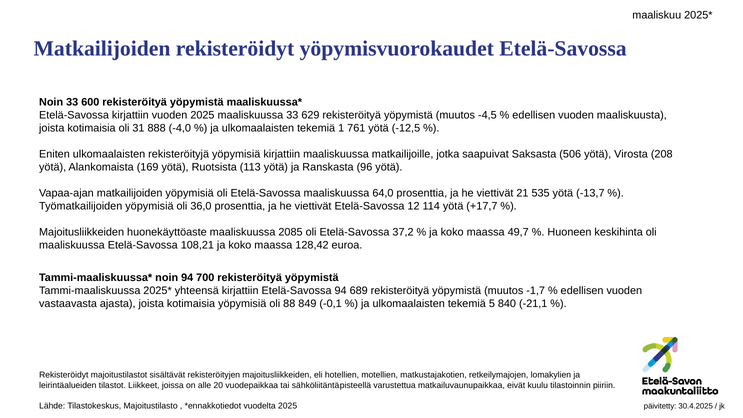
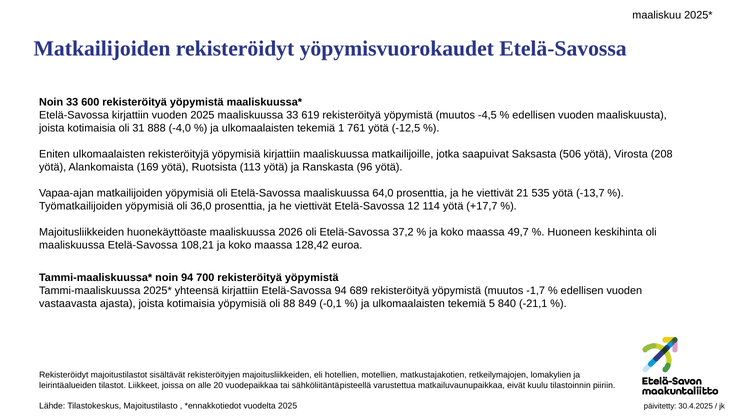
629: 629 -> 619
2085: 2085 -> 2026
